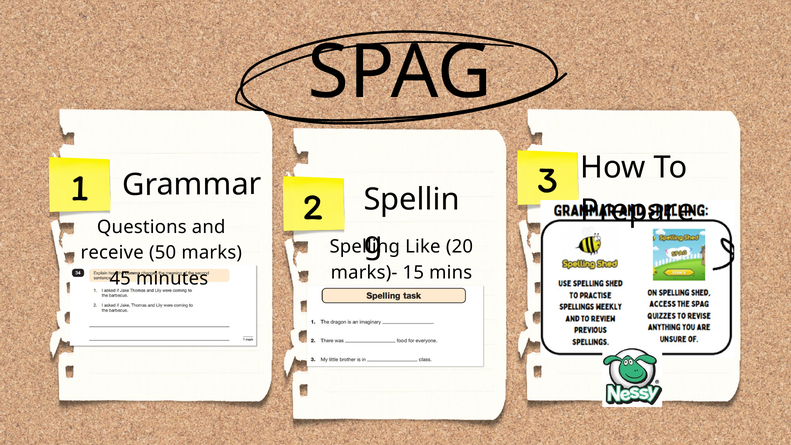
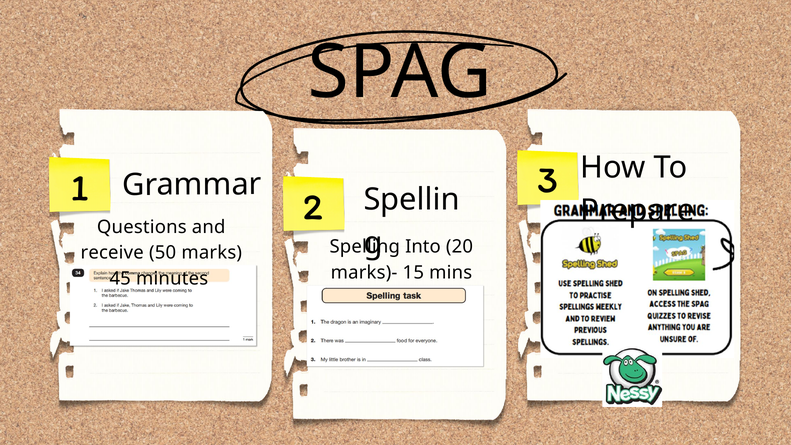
Like: Like -> Into
